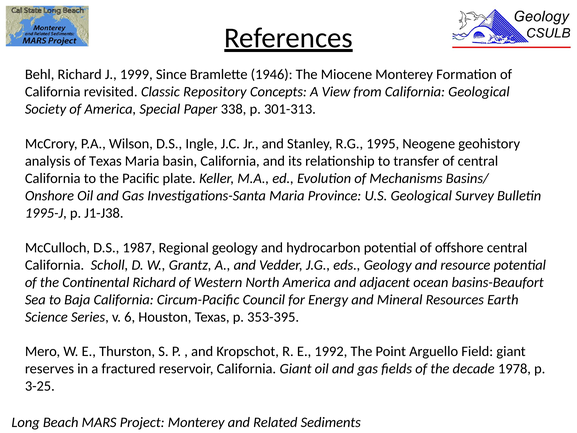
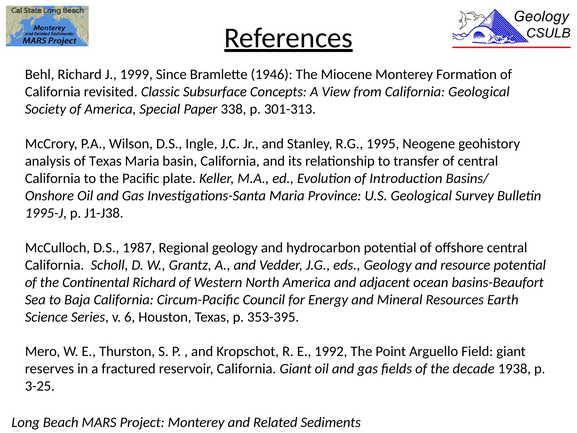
Repository: Repository -> Subsurface
Mechanisms: Mechanisms -> Introduction
1978: 1978 -> 1938
